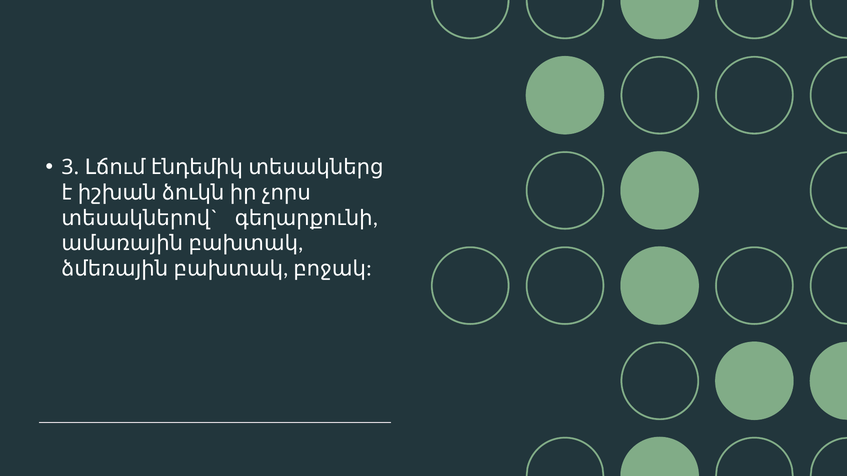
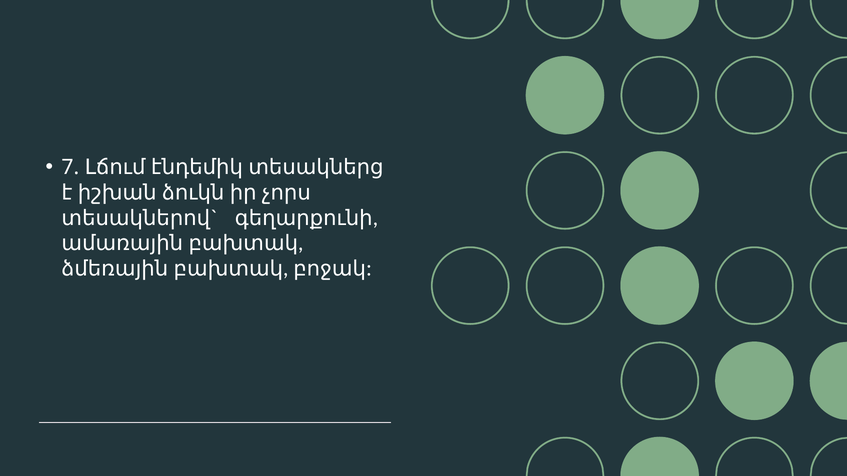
3: 3 -> 7
